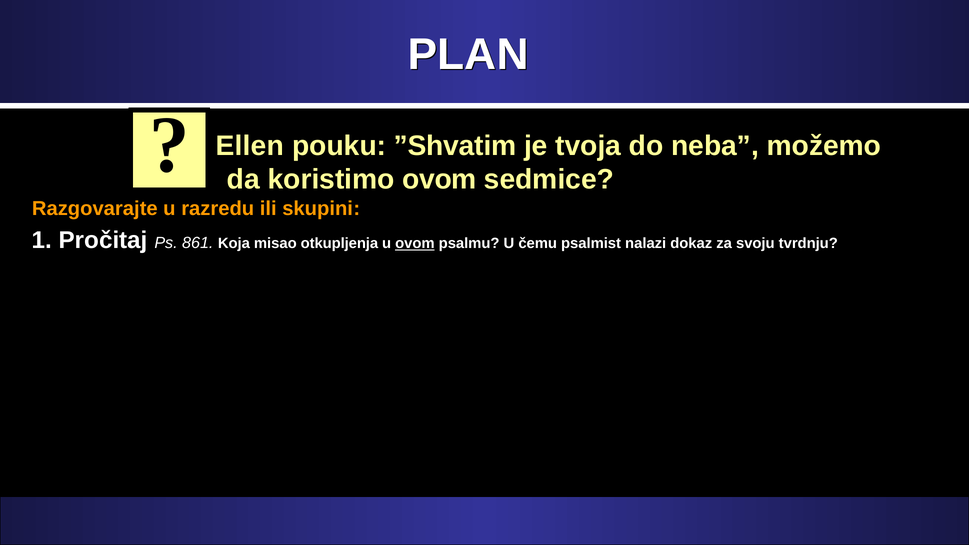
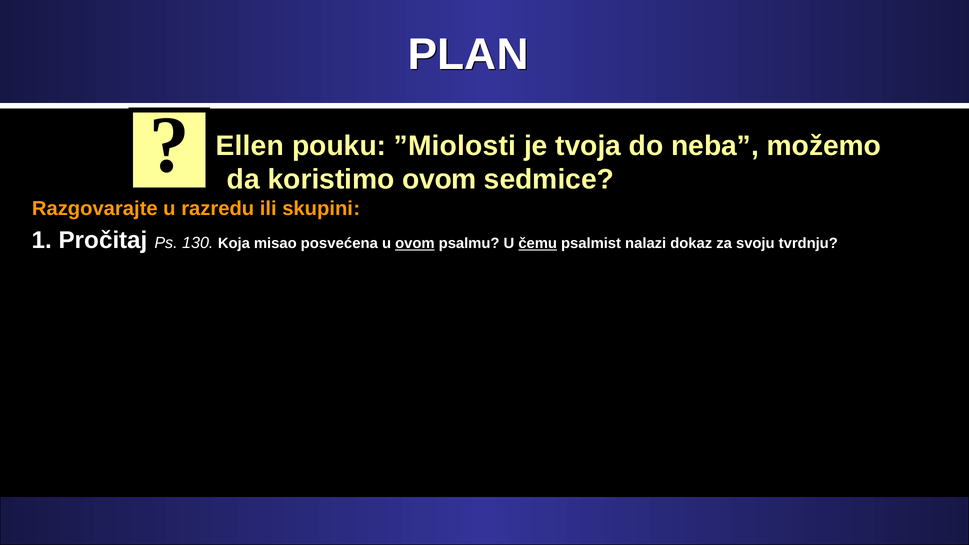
”Shvatim: ”Shvatim -> ”Miolosti
1 Pročitaj Ps 861: 861 -> 130
otkupljenja: otkupljenja -> posvećena
čemu underline: none -> present
